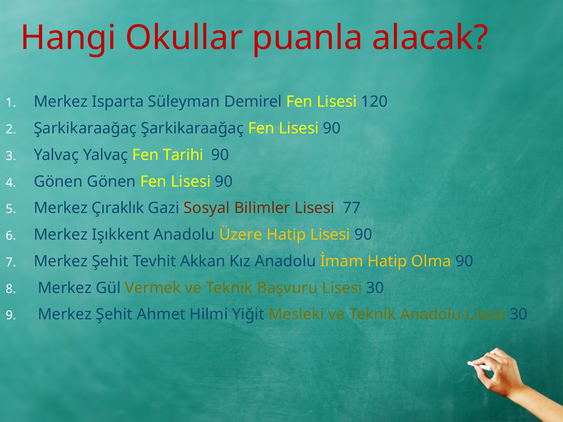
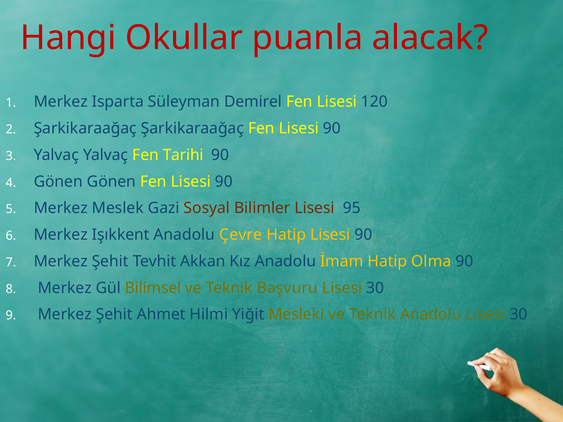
Çıraklık: Çıraklık -> Meslek
77: 77 -> 95
Üzere: Üzere -> Çevre
Vermek: Vermek -> Bilimsel
